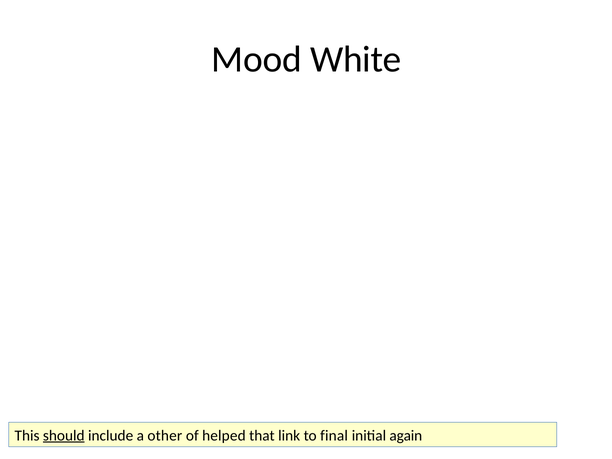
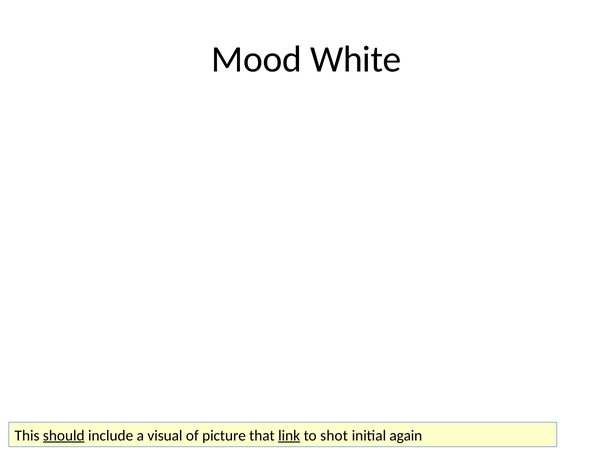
other: other -> visual
helped: helped -> picture
link underline: none -> present
final: final -> shot
